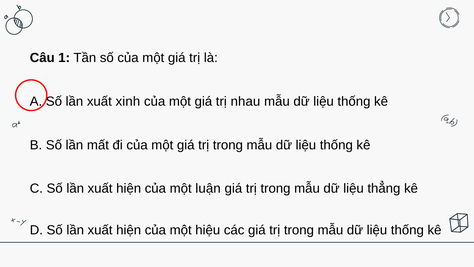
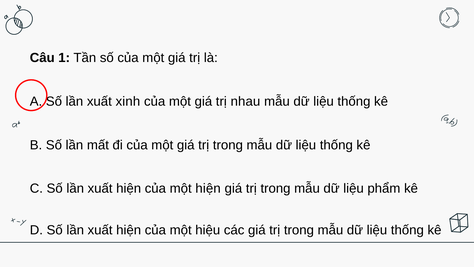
một luận: luận -> hiện
thẳng: thẳng -> phẩm
